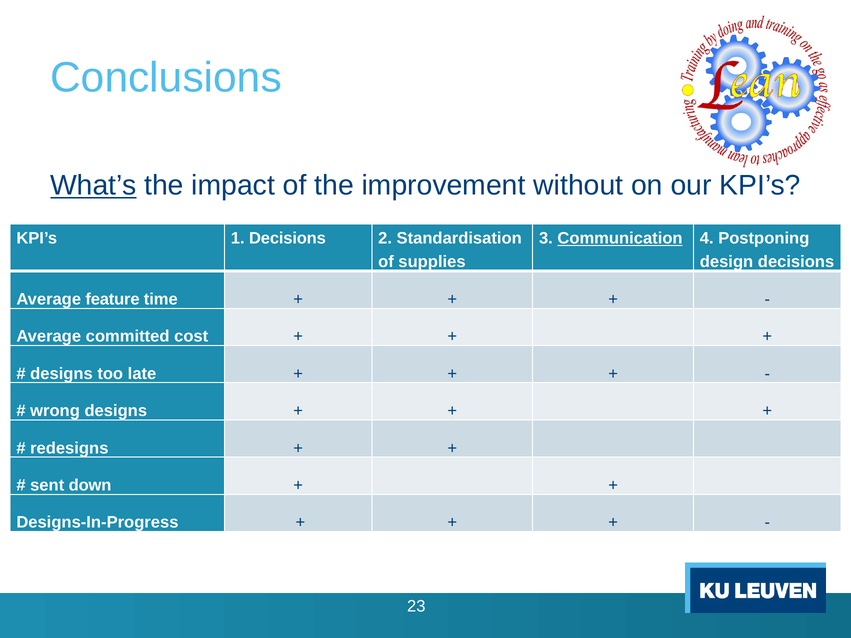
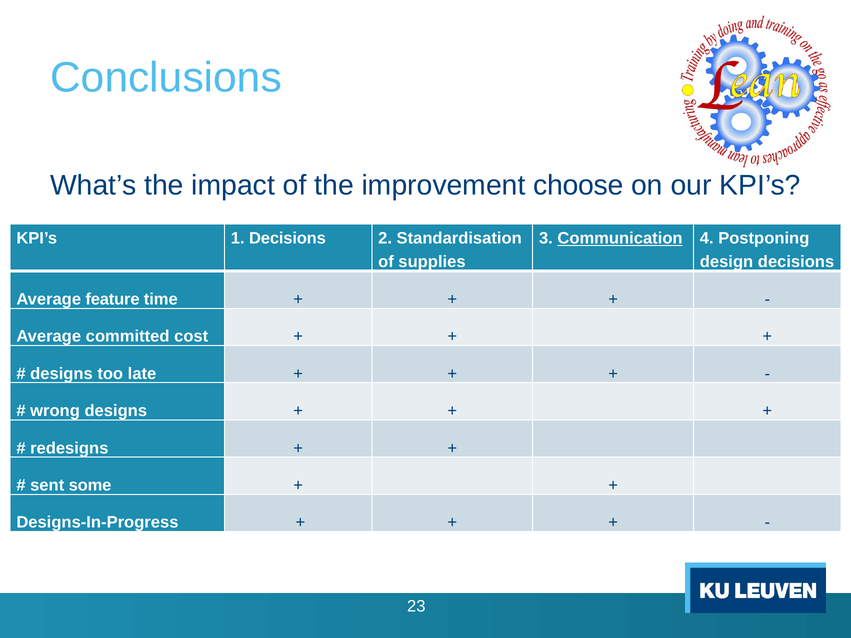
What’s underline: present -> none
without: without -> choose
down: down -> some
